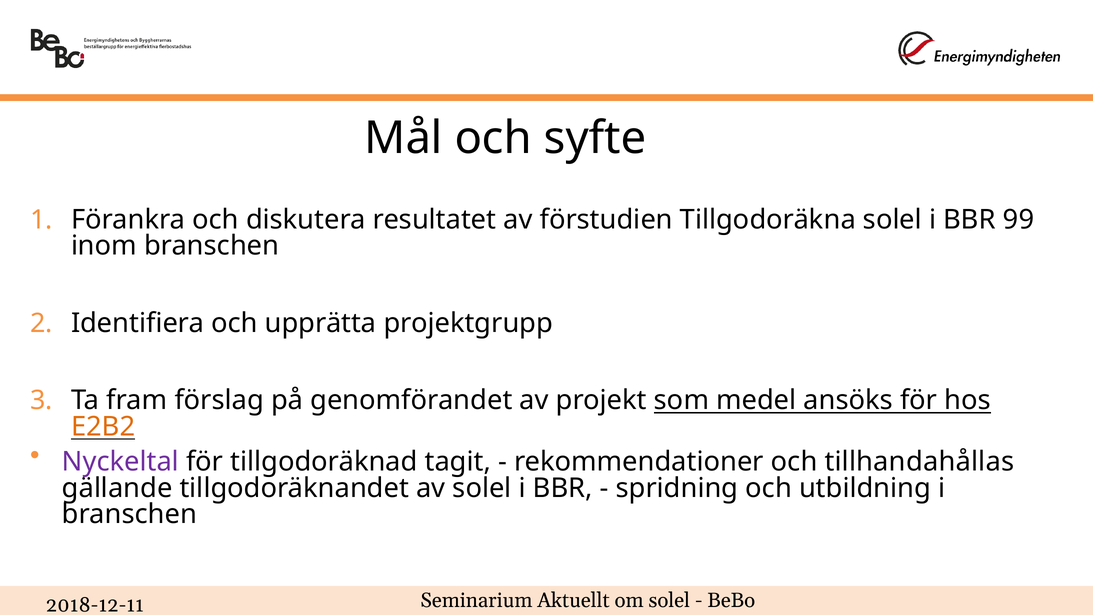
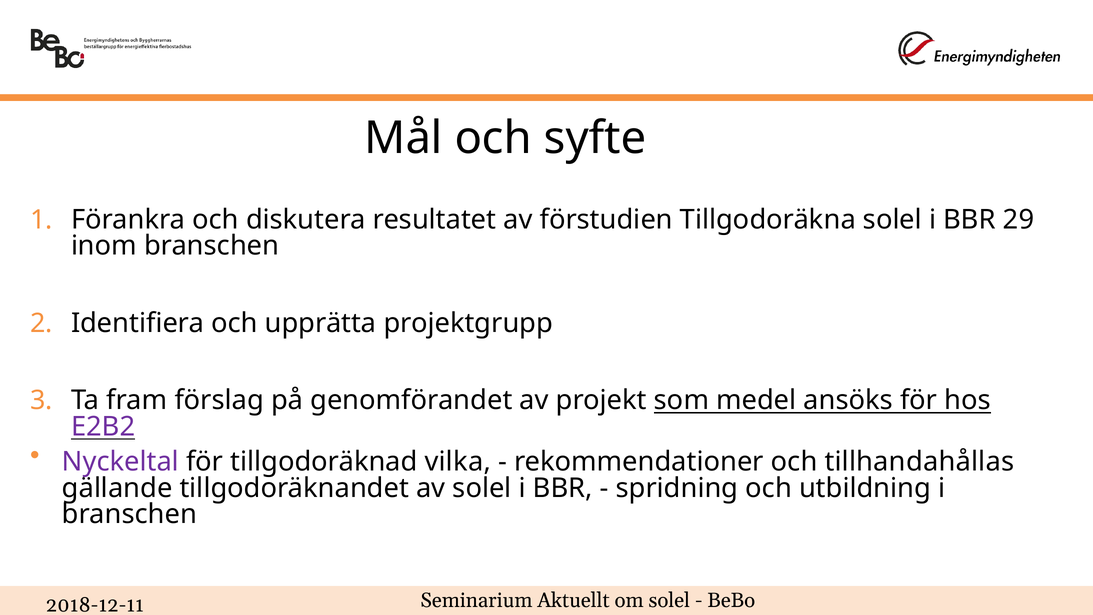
99: 99 -> 29
E2B2 colour: orange -> purple
tagit: tagit -> vilka
